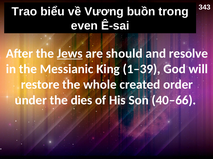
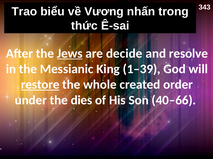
buồn: buồn -> nhấn
even: even -> thức
should: should -> decide
restore underline: none -> present
